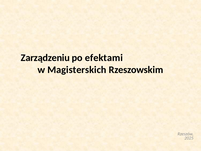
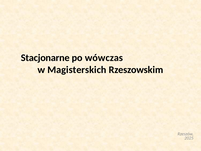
Zarządzeniu: Zarządzeniu -> Stacjonarne
efektami: efektami -> wówczas
